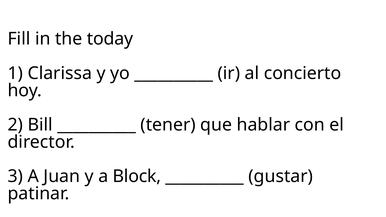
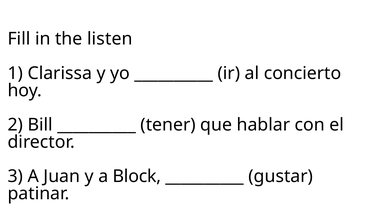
today: today -> listen
